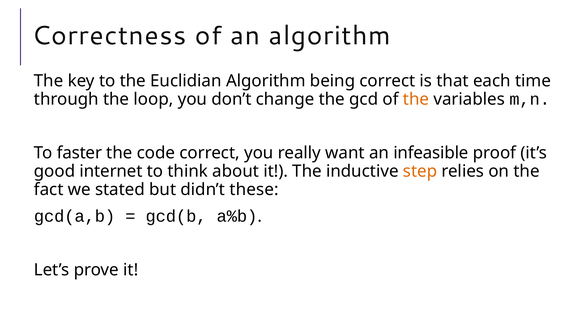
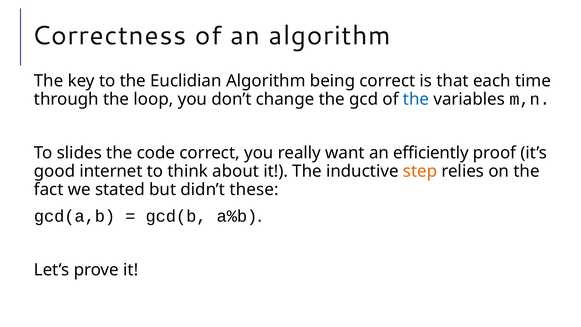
the at (416, 99) colour: orange -> blue
faster: faster -> slides
infeasible: infeasible -> efficiently
